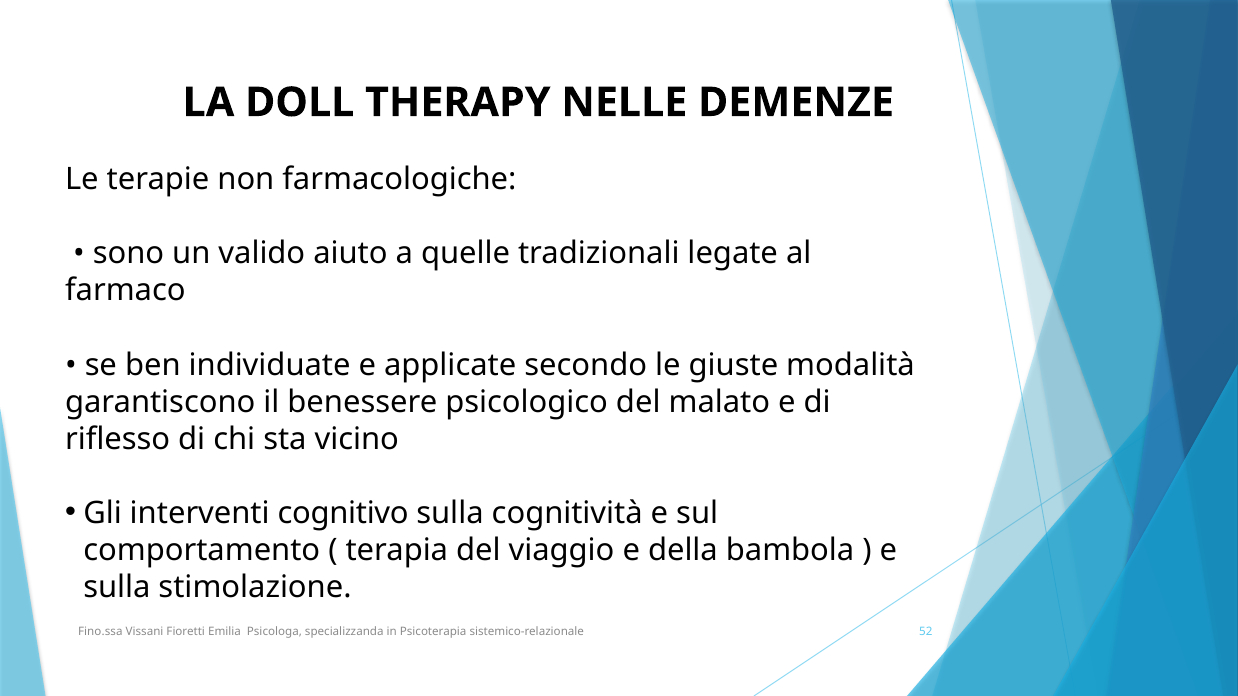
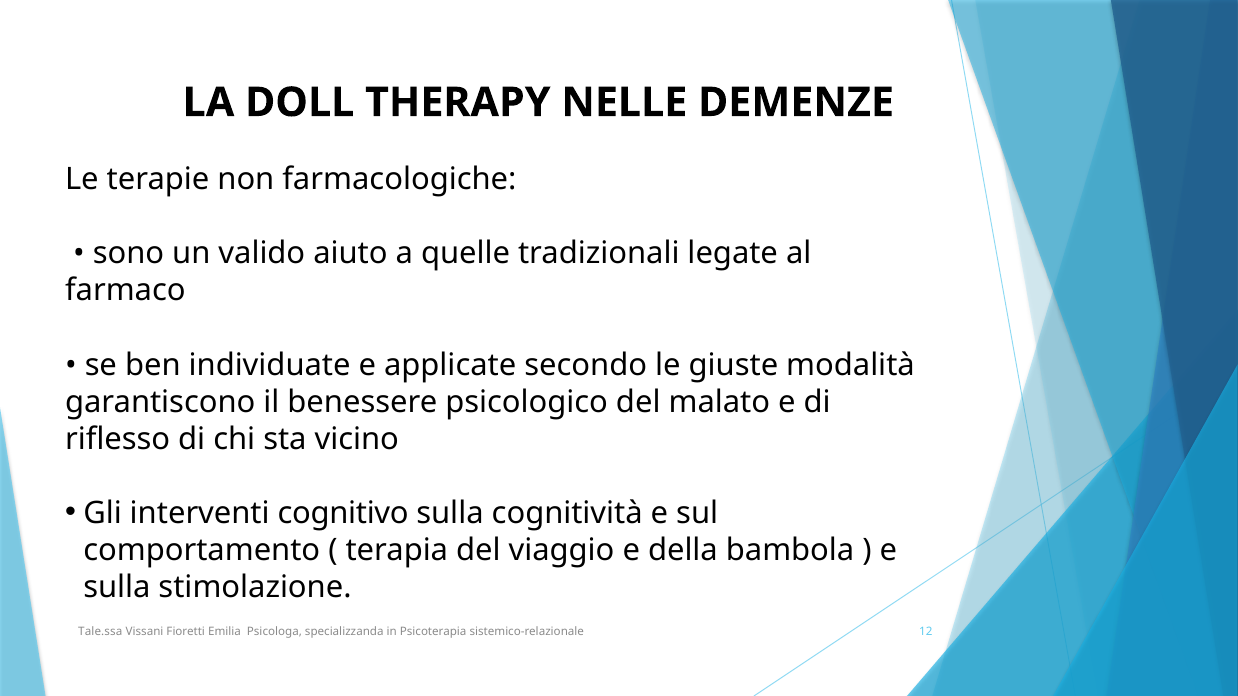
Fino.ssa: Fino.ssa -> Tale.ssa
52: 52 -> 12
